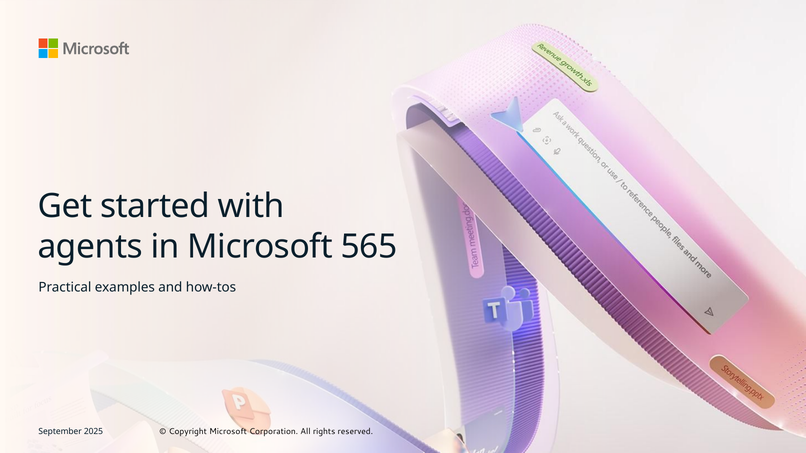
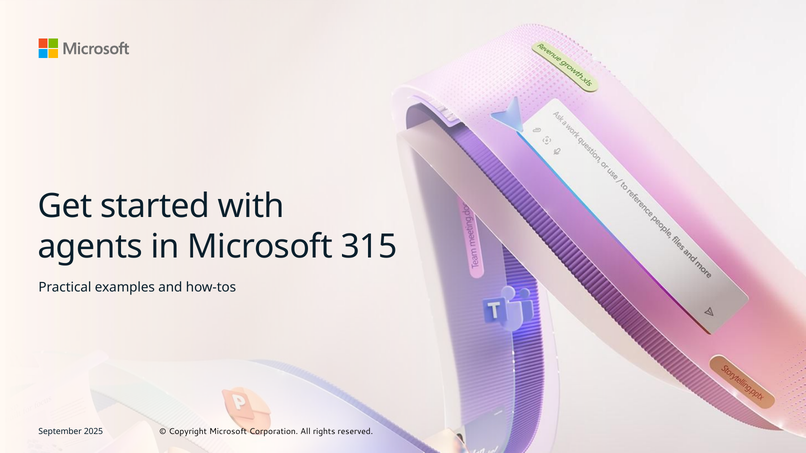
565: 565 -> 315
